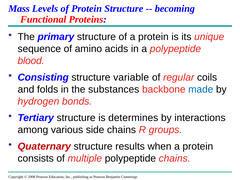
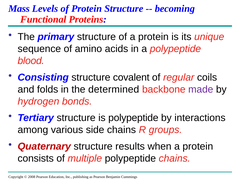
variable: variable -> covalent
substances: substances -> determined
made colour: blue -> purple
is determines: determines -> polypeptide
